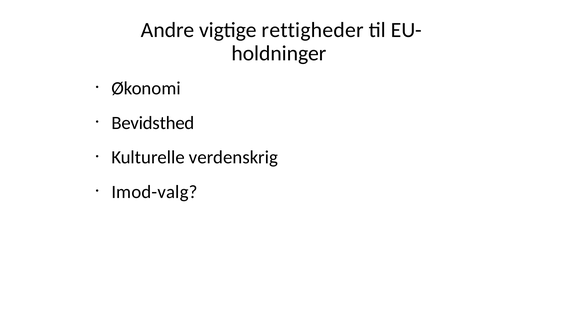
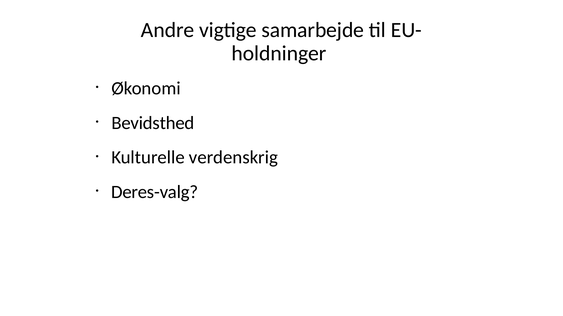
rettigheder: rettigheder -> samarbejde
Imod-valg: Imod-valg -> Deres-valg
